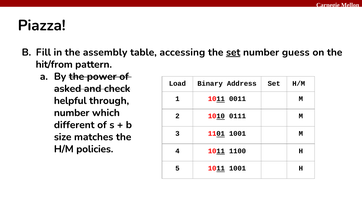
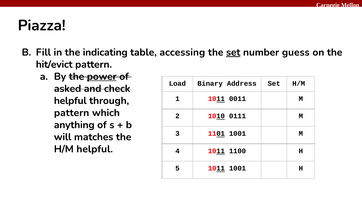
assembly: assembly -> indicating
hit/from: hit/from -> hit/evict
power underline: none -> present
number at (72, 113): number -> pattern
different: different -> anything
size: size -> will
H/M policies: policies -> helpful
